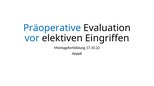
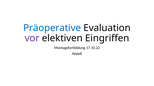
vor colour: blue -> purple
